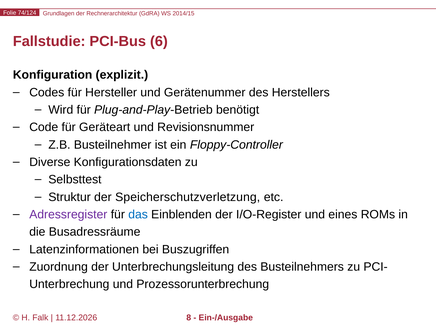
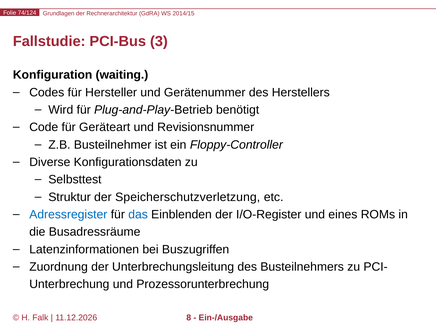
6: 6 -> 3
explizit: explizit -> waiting
Adressregister colour: purple -> blue
